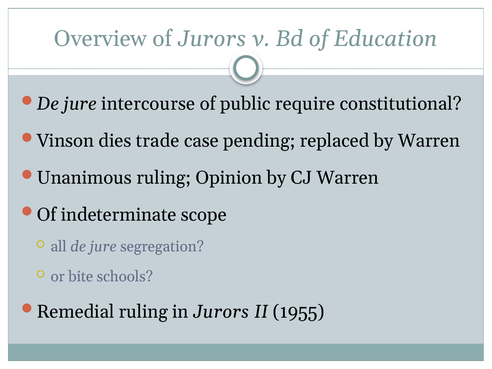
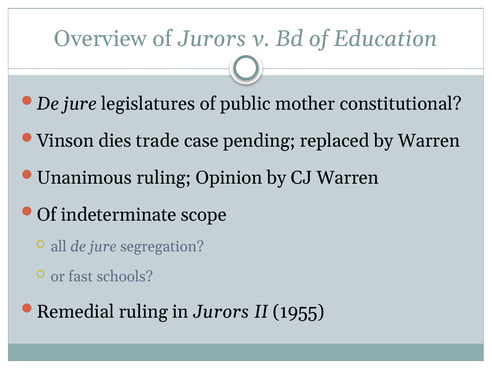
intercourse: intercourse -> legislatures
require: require -> mother
bite: bite -> fast
